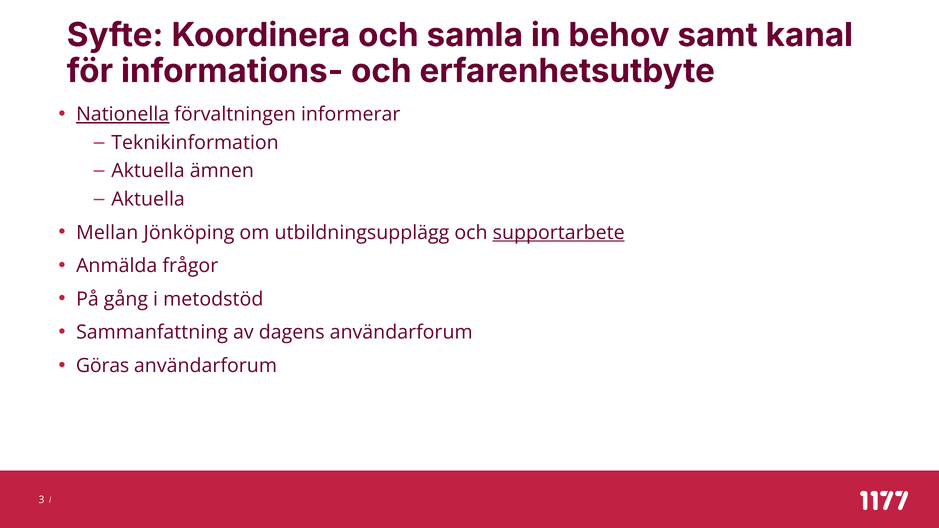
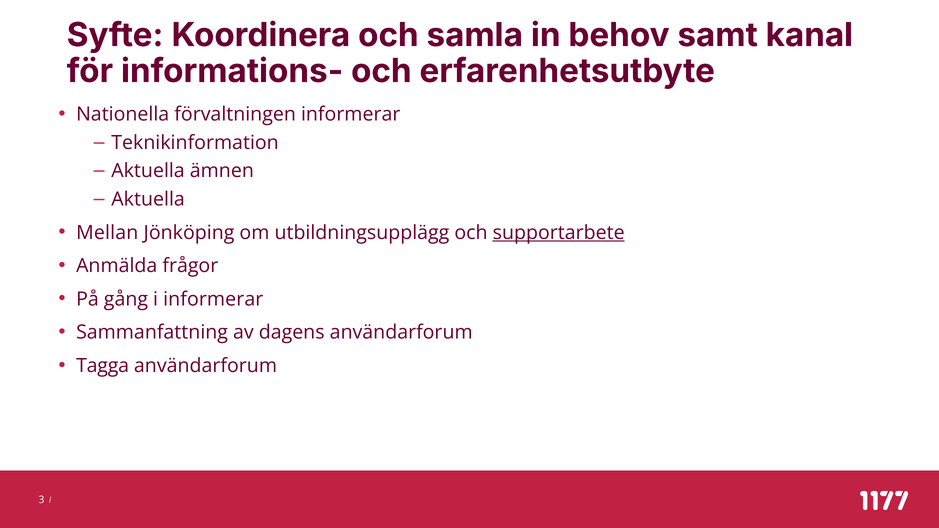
Nationella underline: present -> none
i metodstöd: metodstöd -> informerar
Göras: Göras -> Tagga
